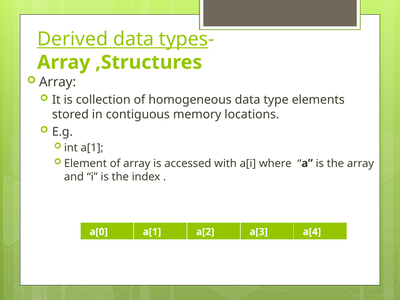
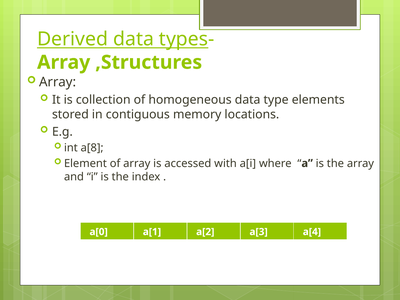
int a[1: a[1 -> a[8
